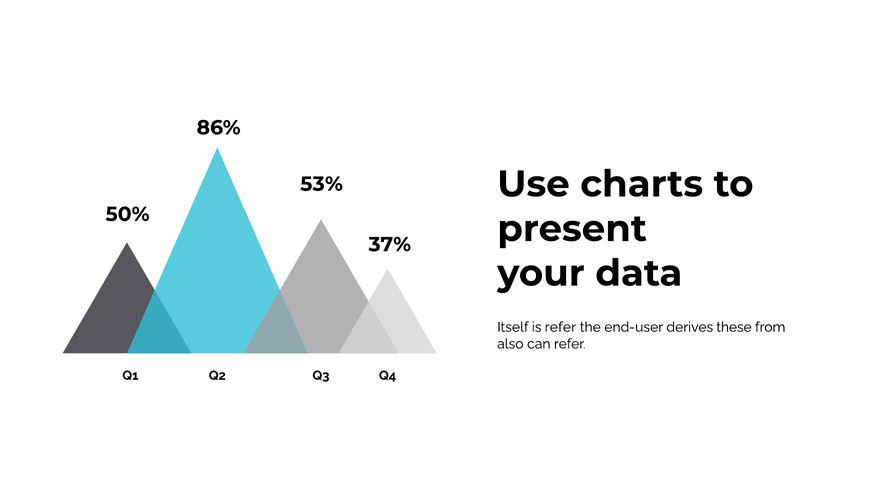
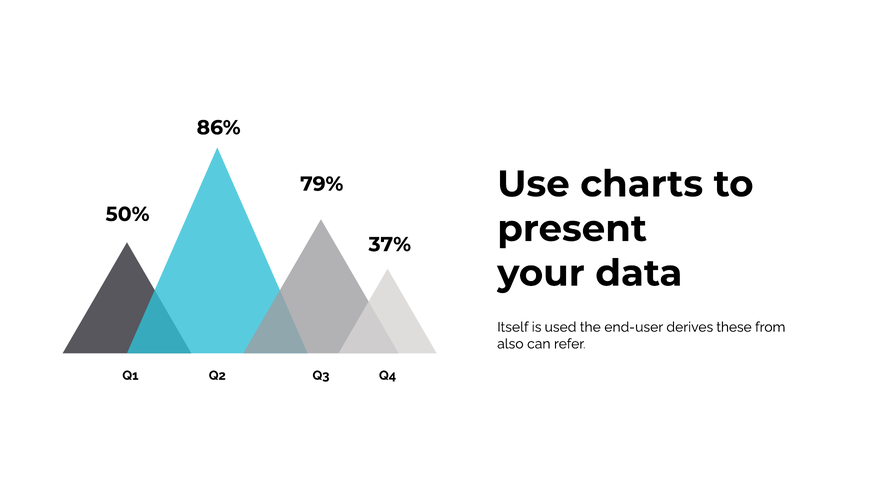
53%: 53% -> 79%
is refer: refer -> used
